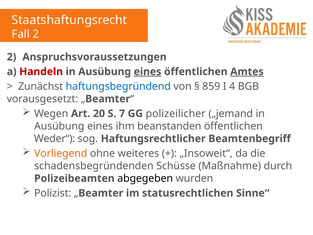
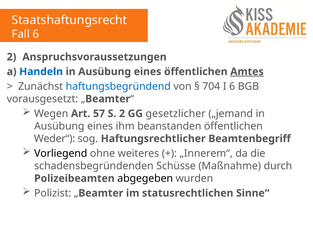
Fall 2: 2 -> 6
Handeln colour: red -> blue
eines at (148, 72) underline: present -> none
859: 859 -> 704
I 4: 4 -> 6
20: 20 -> 57
S 7: 7 -> 2
polizeilicher: polizeilicher -> gesetzlicher
Vorliegend colour: orange -> black
„Insoweit“: „Insoweit“ -> „Innerem“
